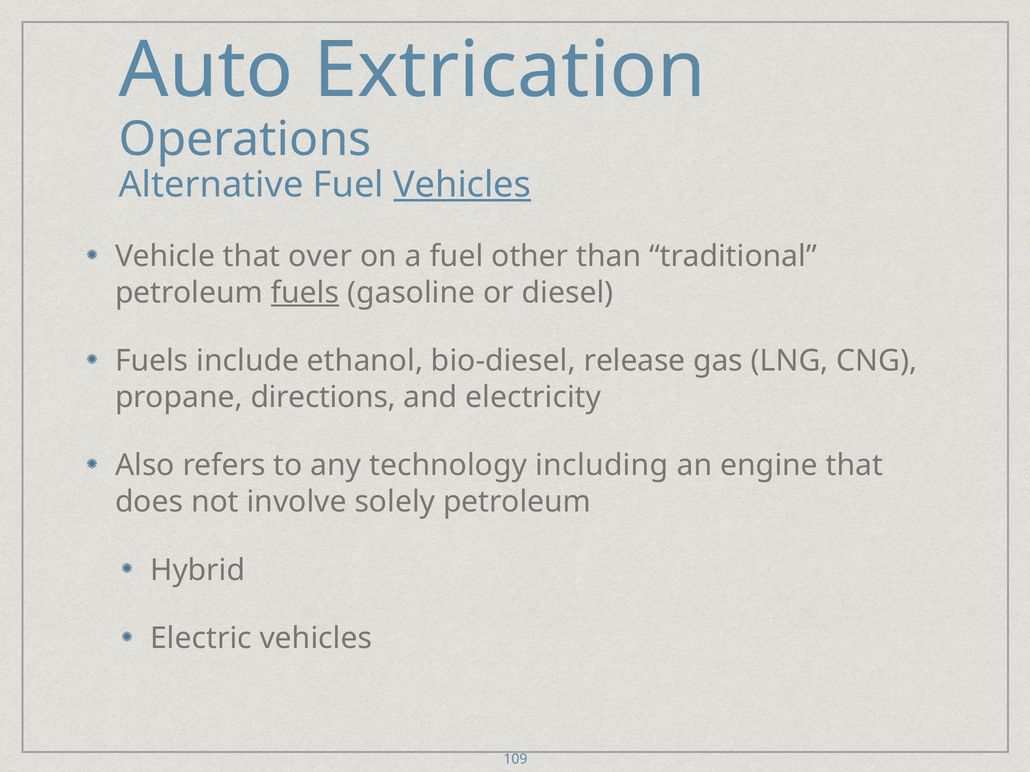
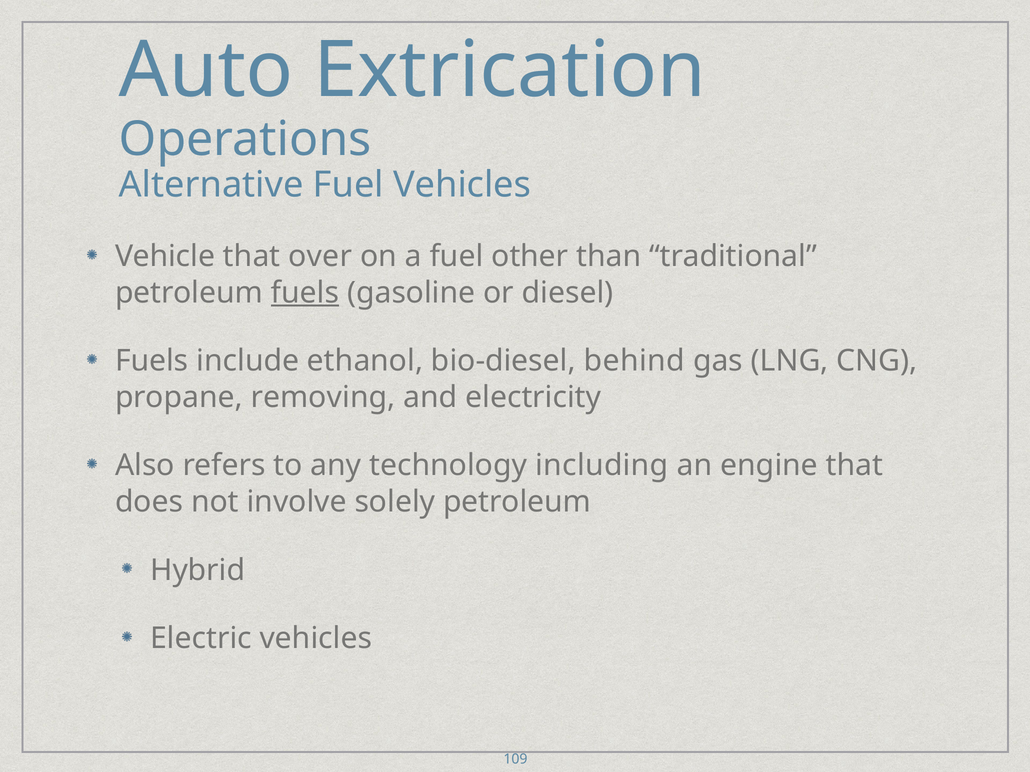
Vehicles at (462, 185) underline: present -> none
release: release -> behind
directions: directions -> removing
